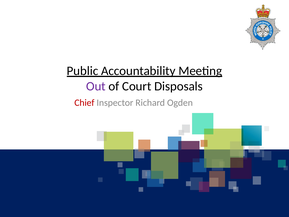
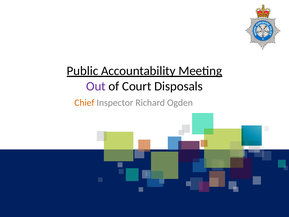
Chief colour: red -> orange
